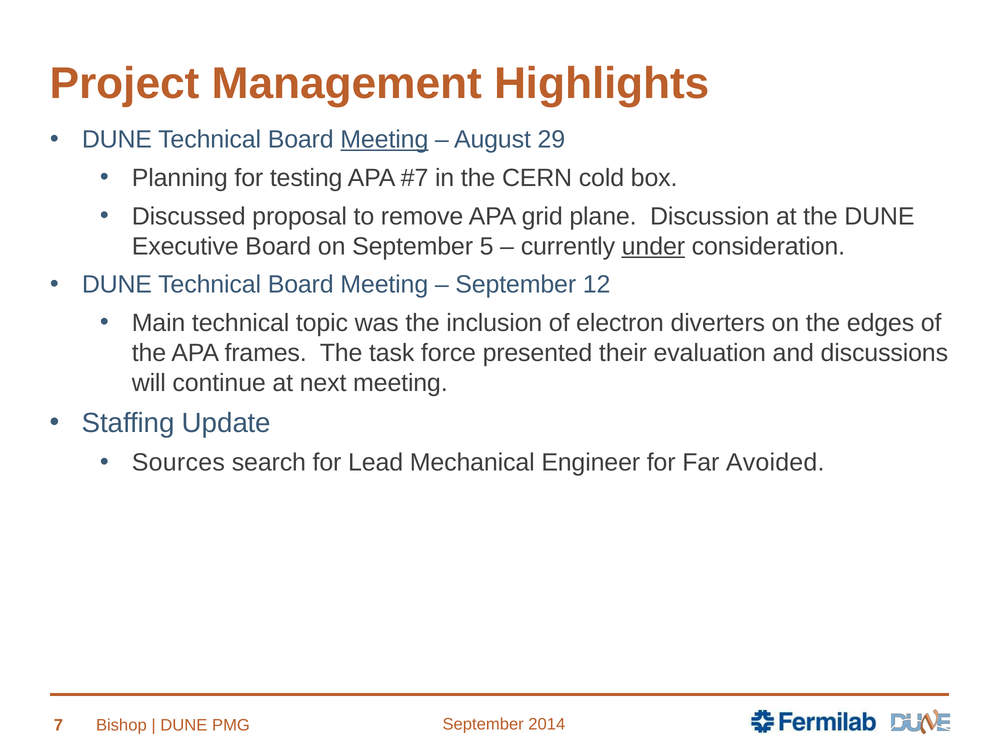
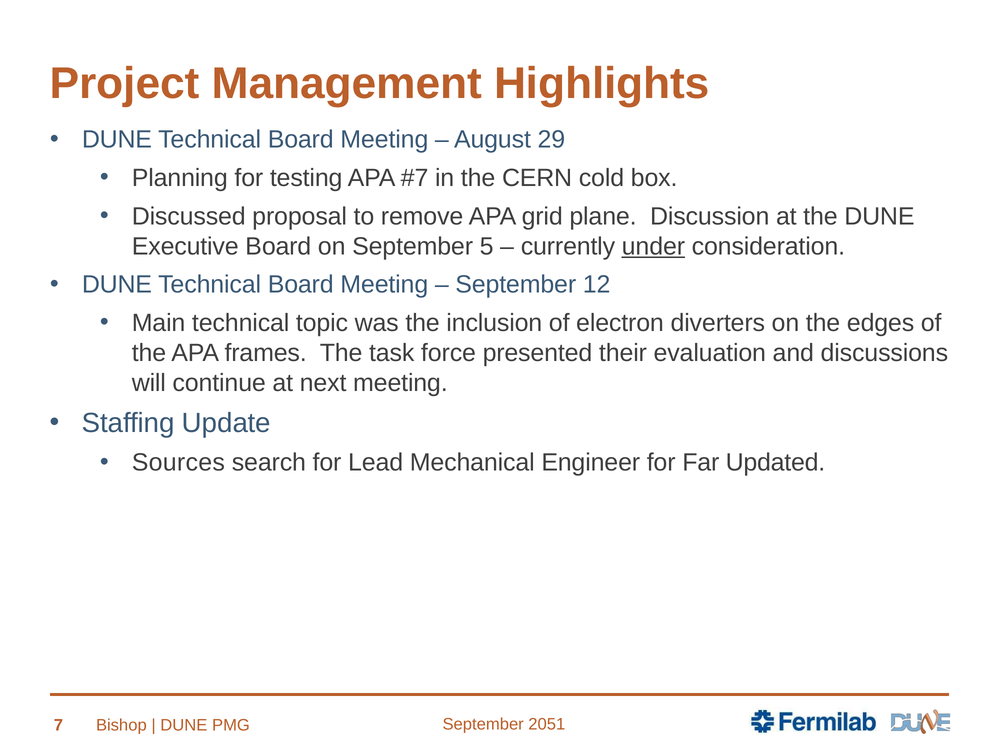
Meeting at (384, 140) underline: present -> none
Avoided: Avoided -> Updated
2014: 2014 -> 2051
